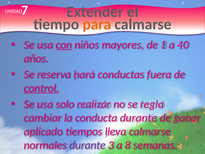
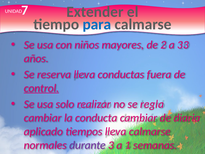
para colour: orange -> blue
con underline: present -> none
1: 1 -> 2
40: 40 -> 33
reserva hará: hará -> lleva
conducta durante: durante -> cambiar
ganar: ganar -> diaria
8: 8 -> 1
